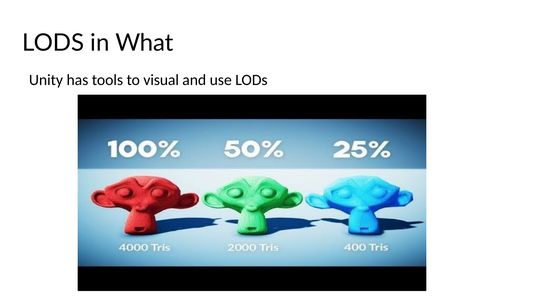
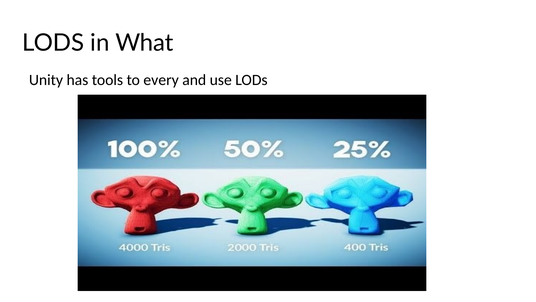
visual: visual -> every
